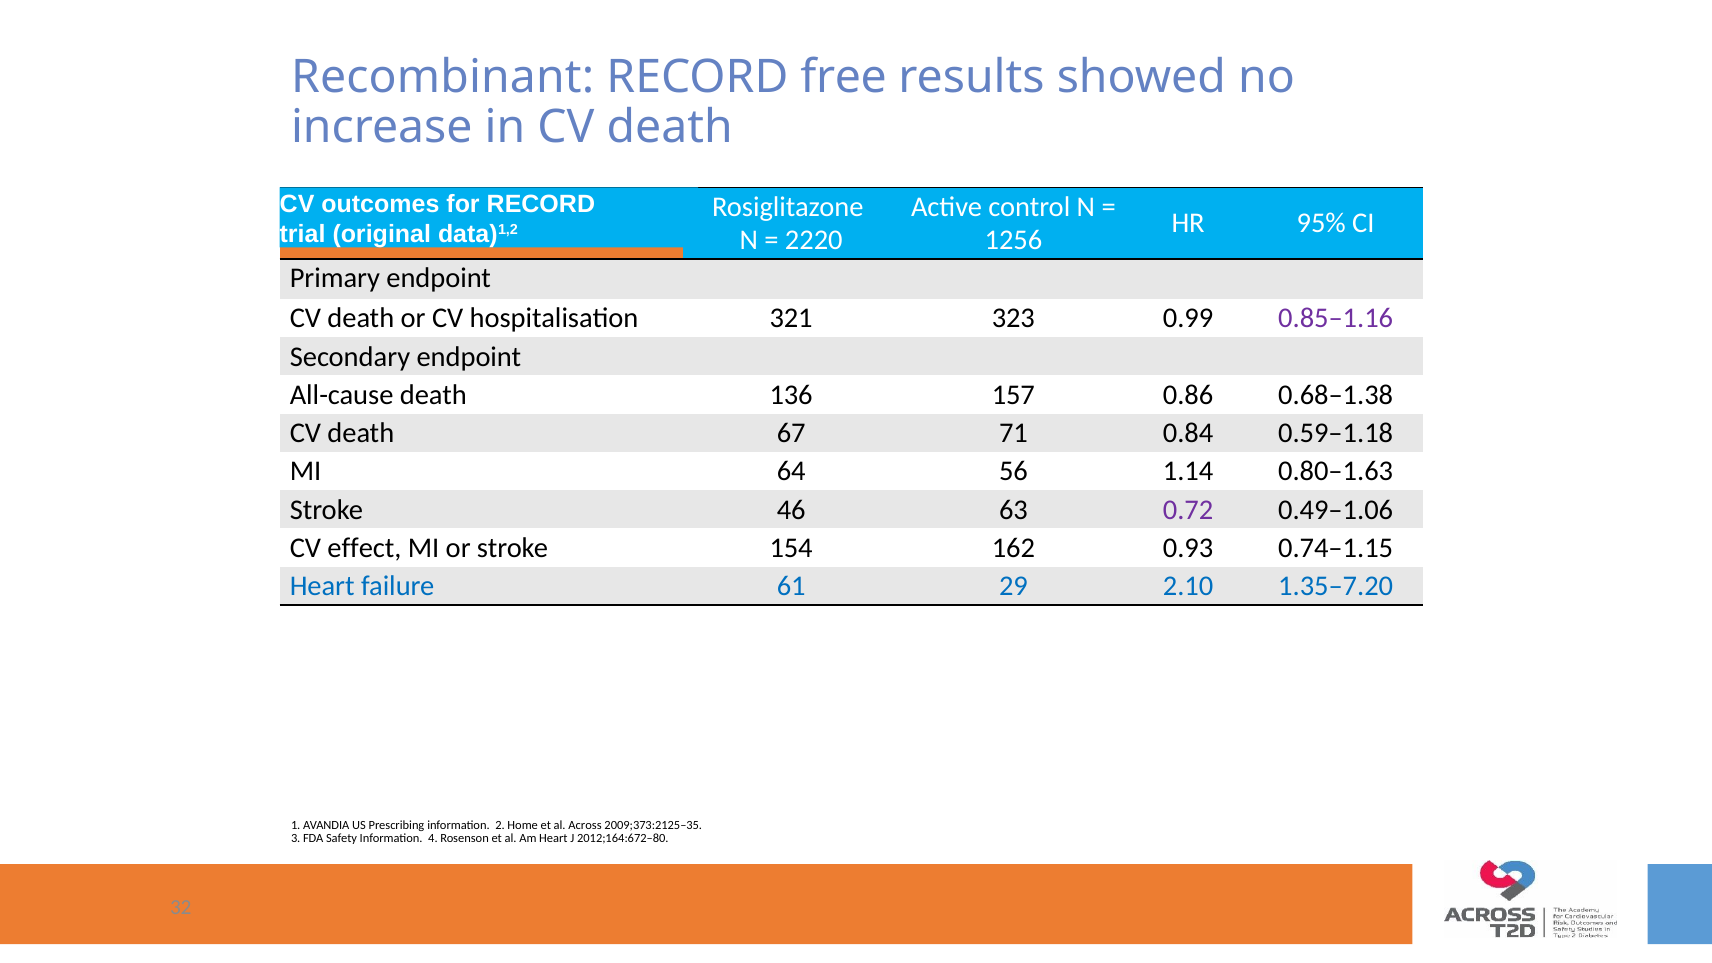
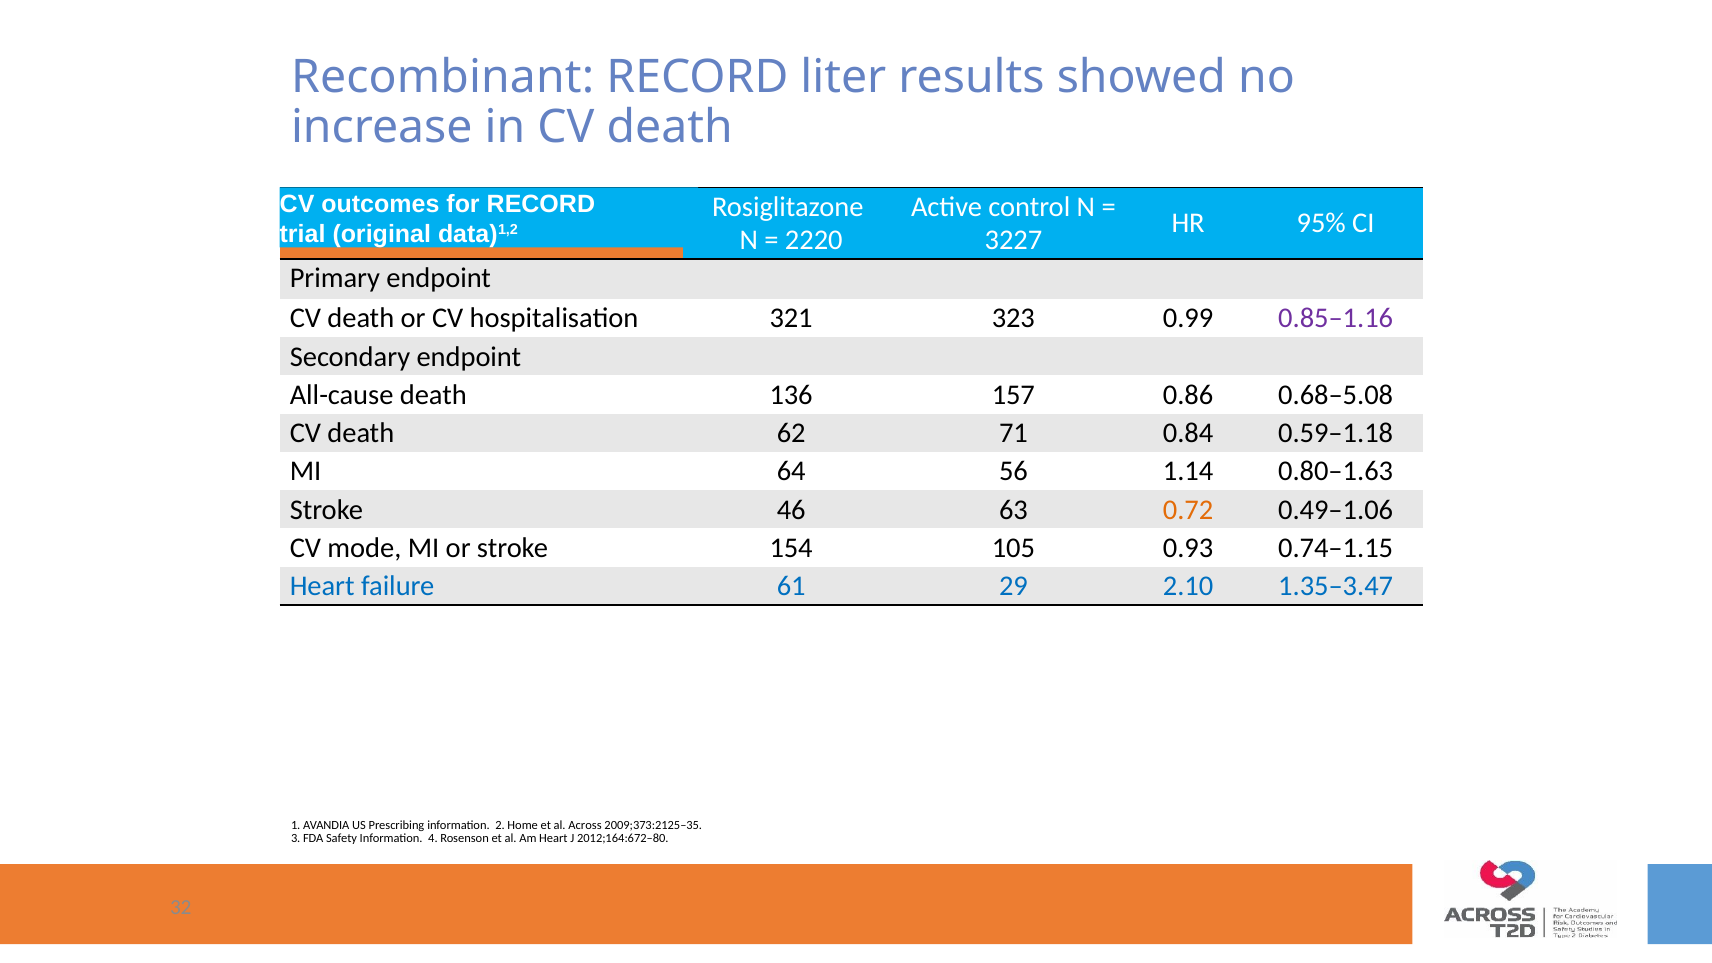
free: free -> liter
1256: 1256 -> 3227
0.68–1.38: 0.68–1.38 -> 0.68–5.08
67: 67 -> 62
0.72 colour: purple -> orange
effect: effect -> mode
162: 162 -> 105
1.35–7.20: 1.35–7.20 -> 1.35–3.47
